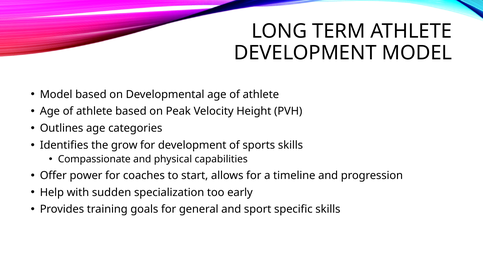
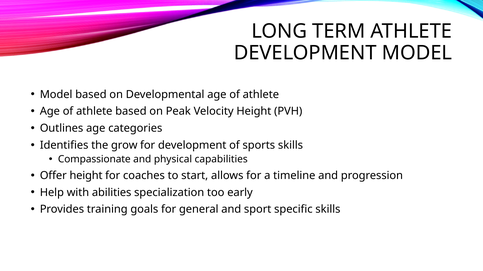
Offer power: power -> height
sudden: sudden -> abilities
